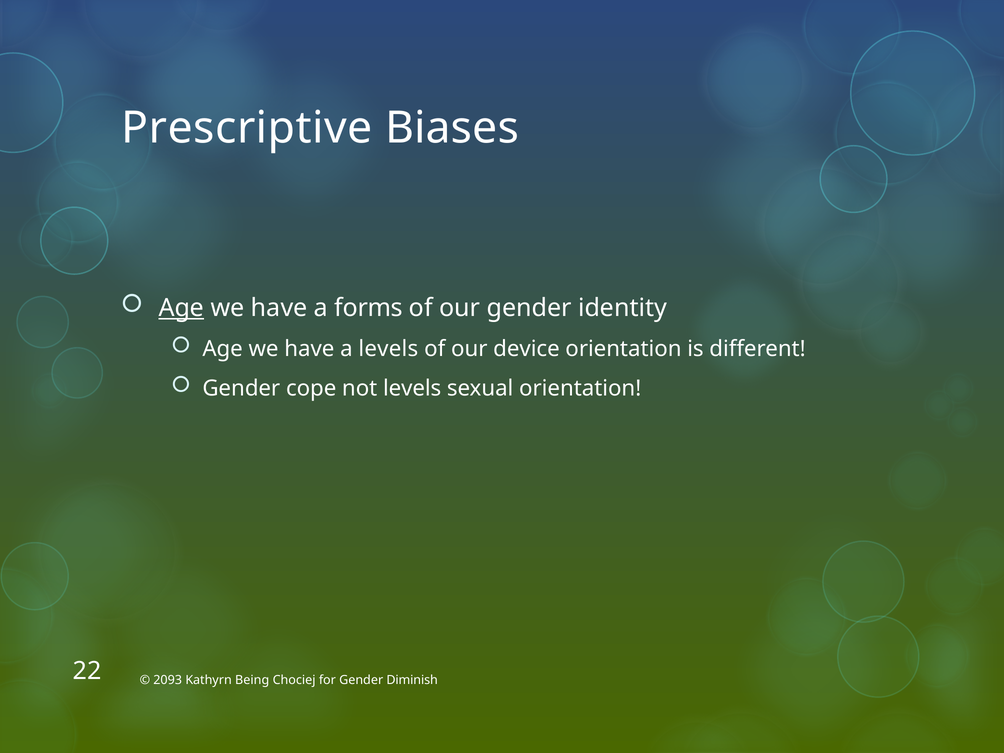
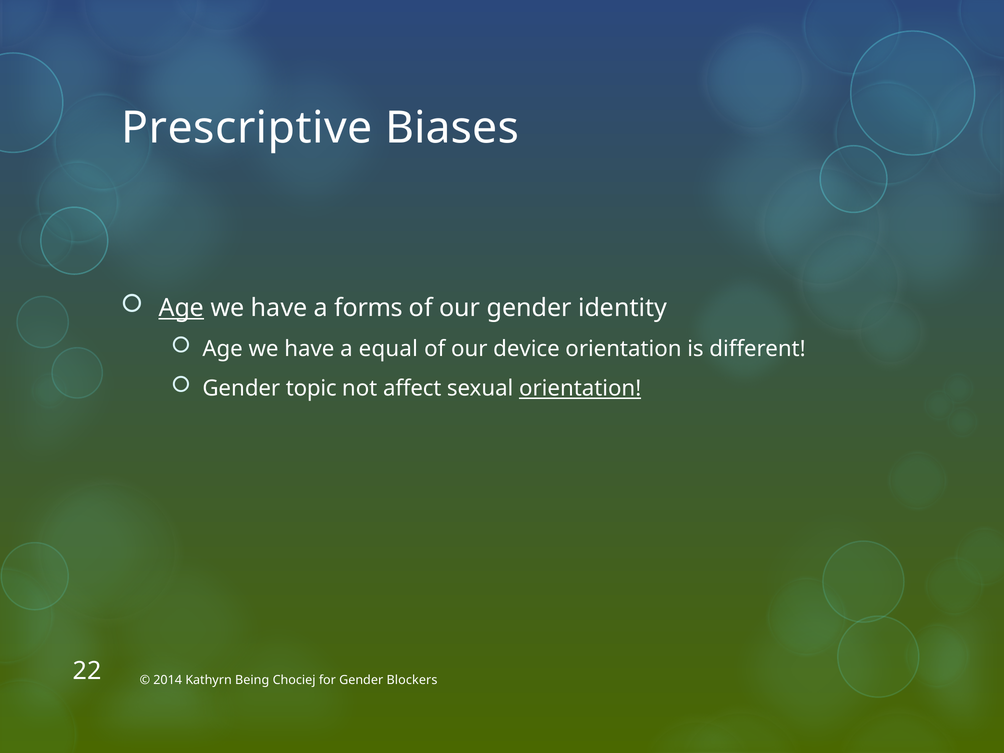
a levels: levels -> equal
cope: cope -> topic
not levels: levels -> affect
orientation at (580, 389) underline: none -> present
2093: 2093 -> 2014
Diminish: Diminish -> Blockers
